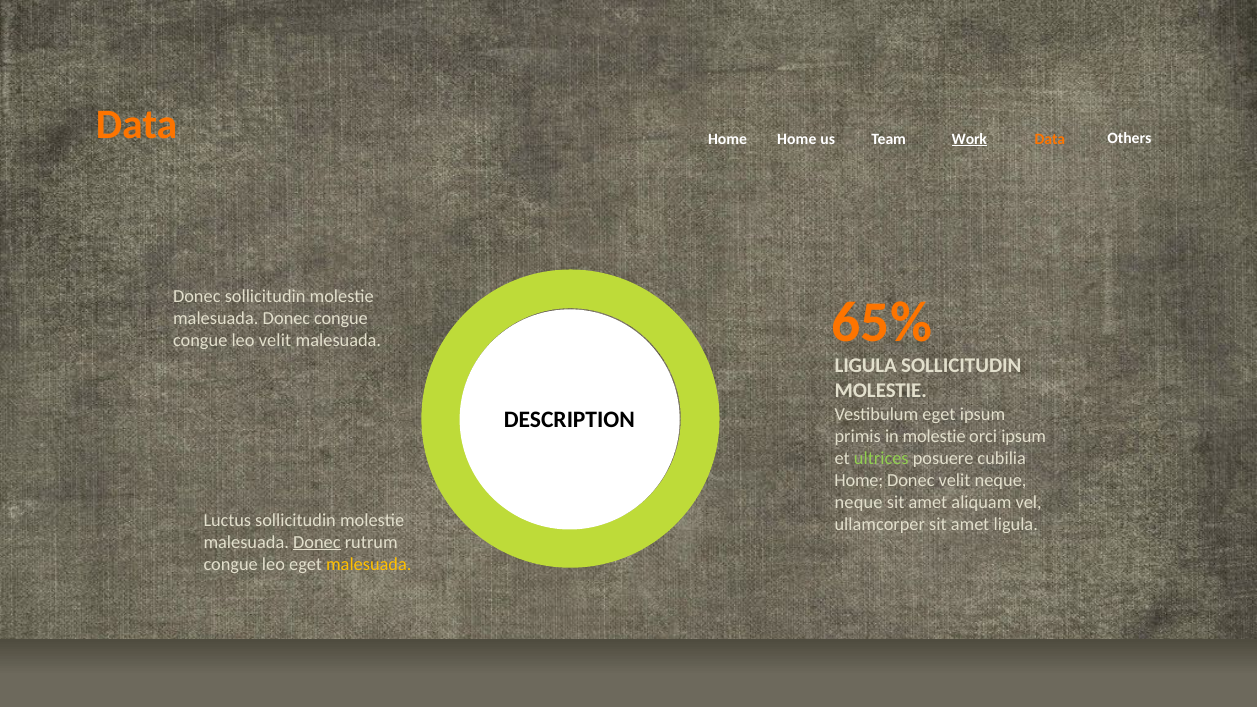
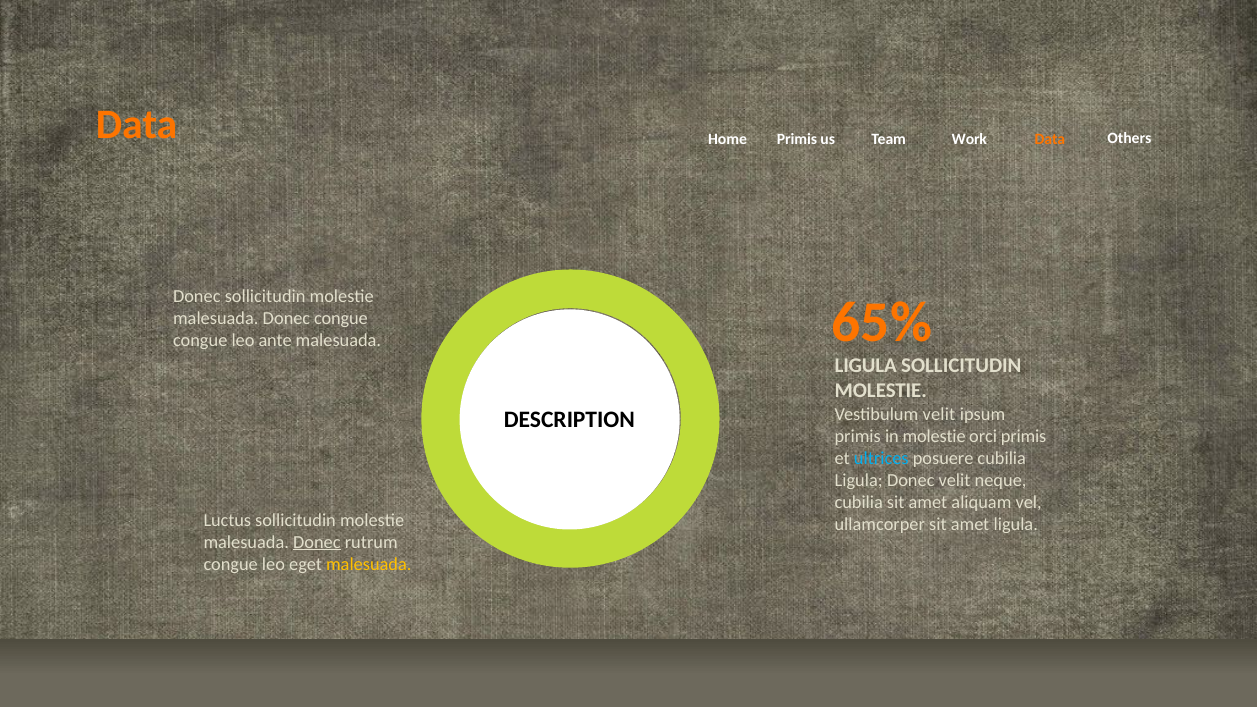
Home Home: Home -> Primis
Work underline: present -> none
leo velit: velit -> ante
Vestibulum eget: eget -> velit
orci ipsum: ipsum -> primis
ultrices colour: light green -> light blue
Home at (859, 481): Home -> Ligula
neque at (859, 503): neque -> cubilia
